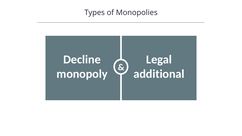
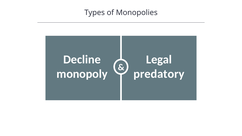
additional: additional -> predatory
